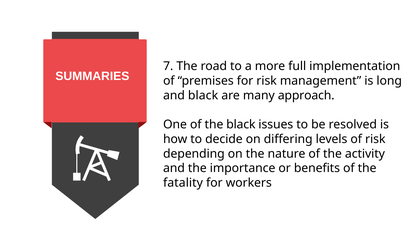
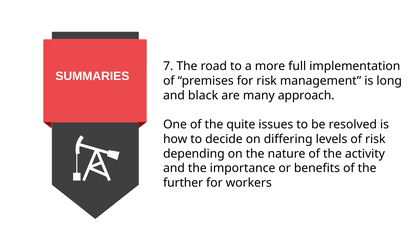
the black: black -> quite
fatality: fatality -> further
